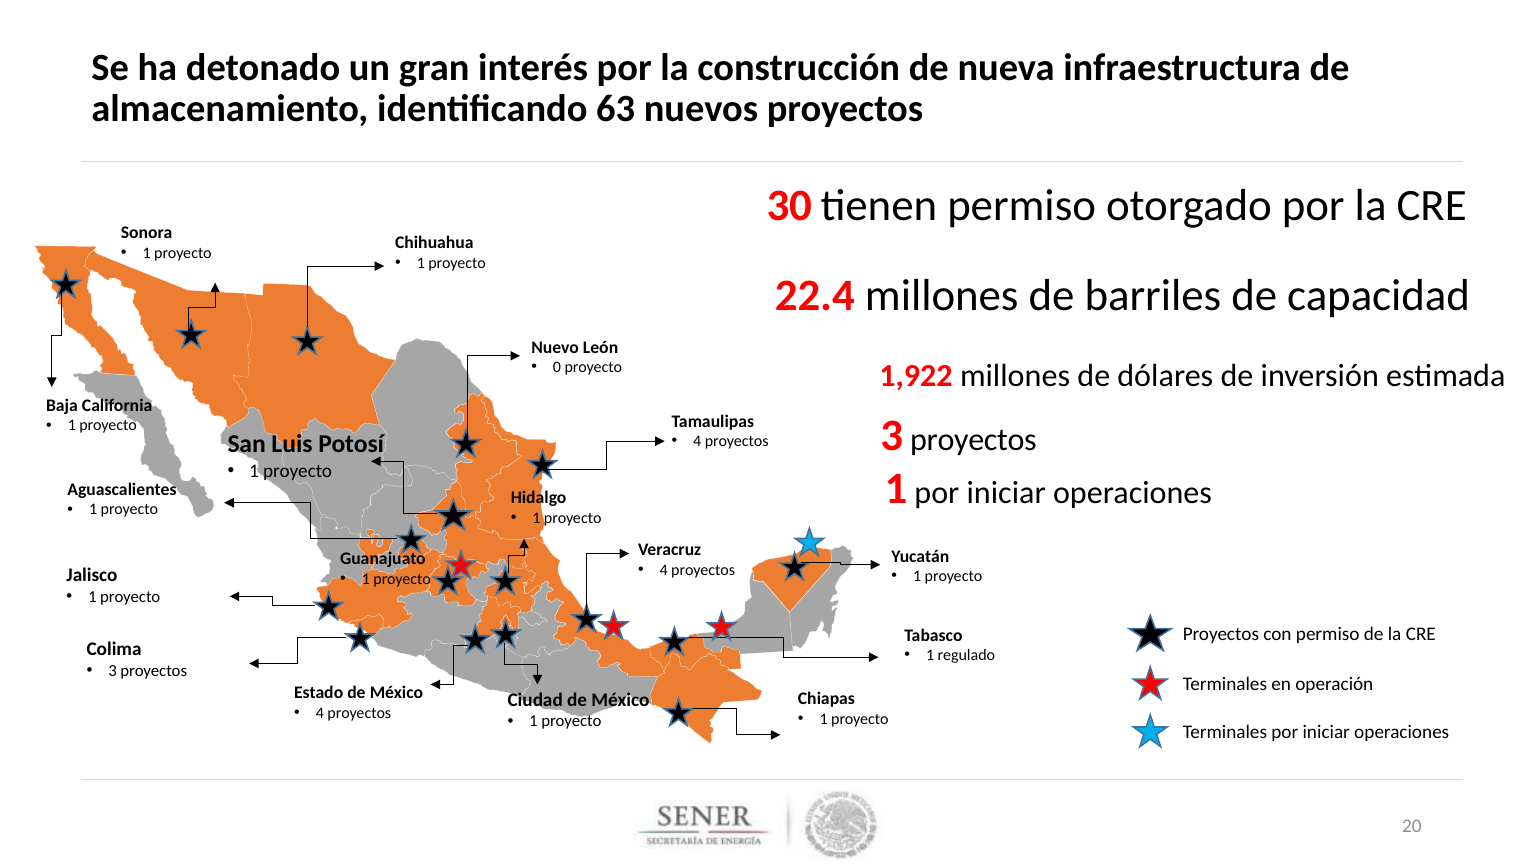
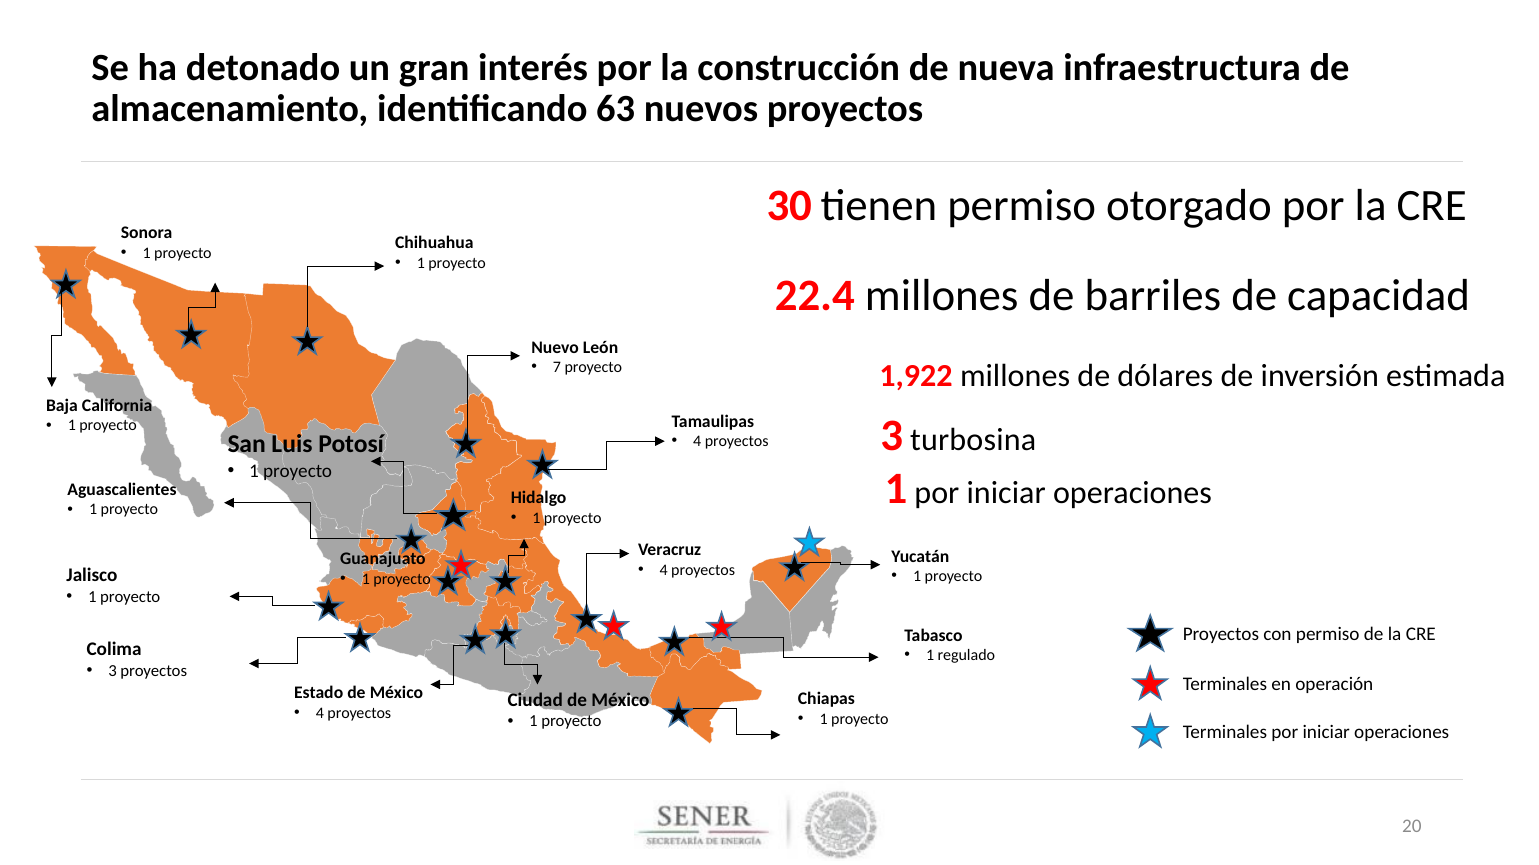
0: 0 -> 7
proyectos at (973, 440): proyectos -> turbosina
